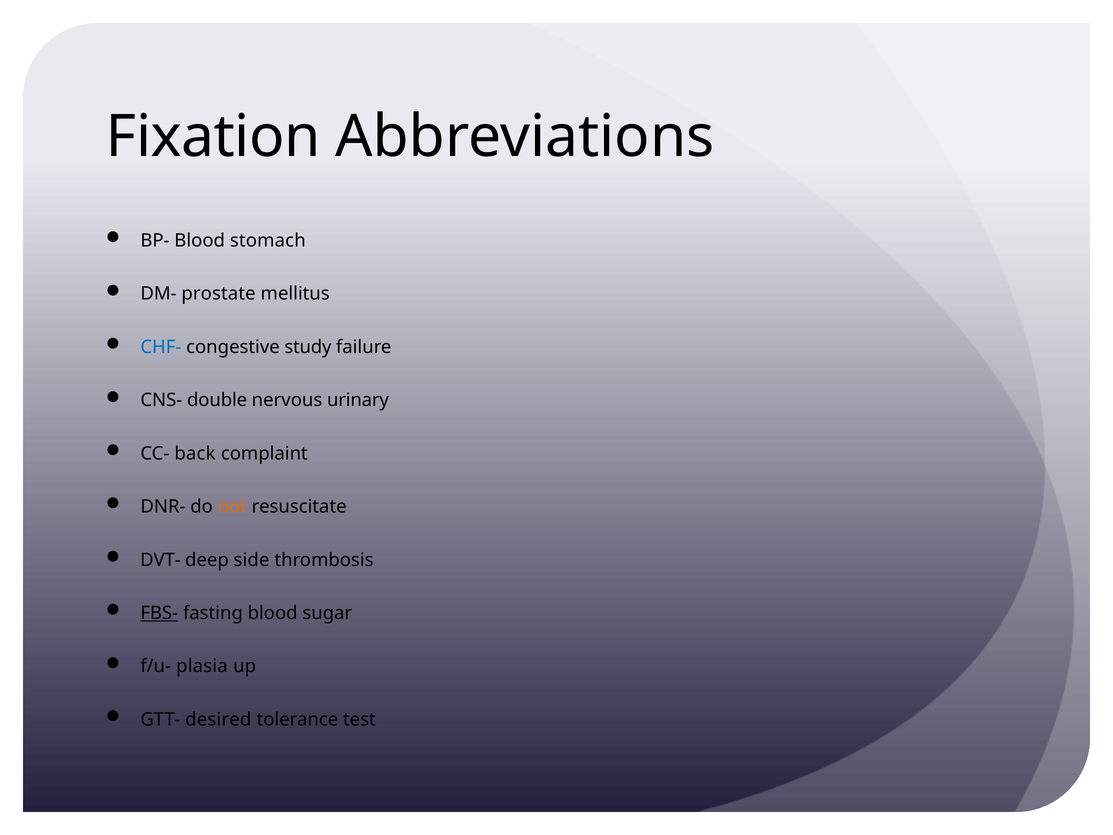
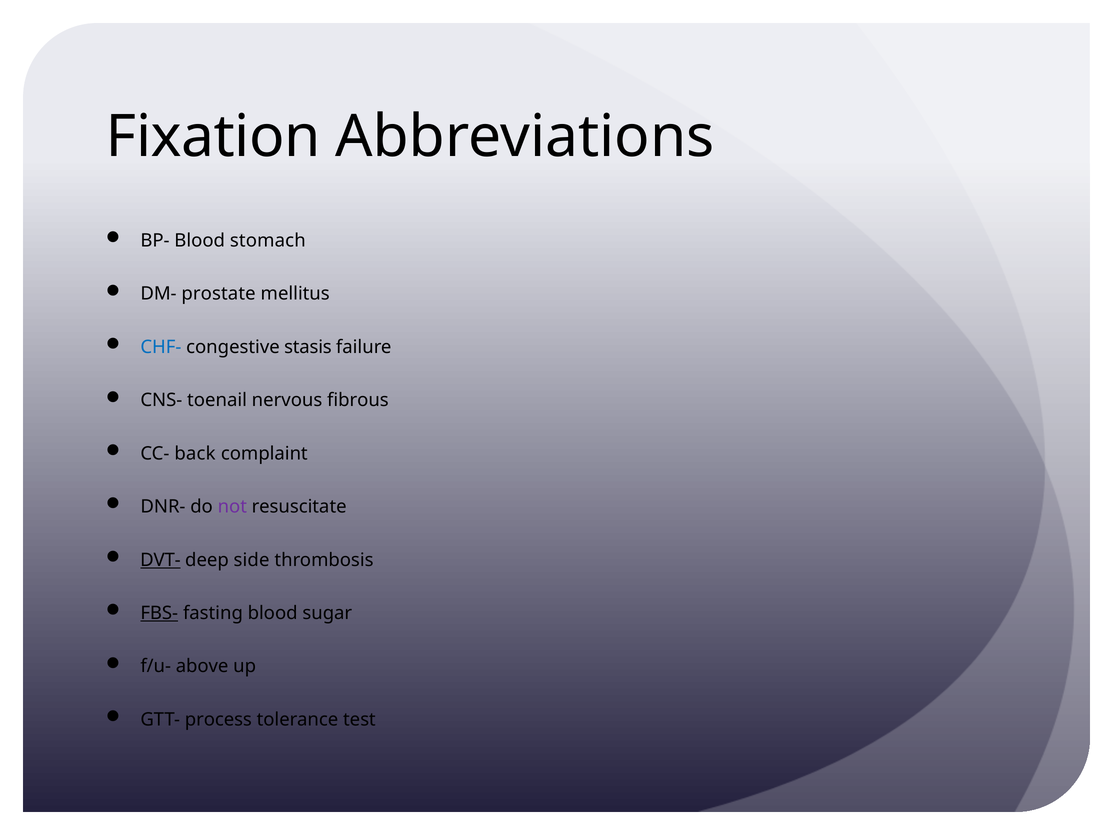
study: study -> stasis
double: double -> toenail
urinary: urinary -> fibrous
not colour: orange -> purple
DVT- underline: none -> present
plasia: plasia -> above
desired: desired -> process
